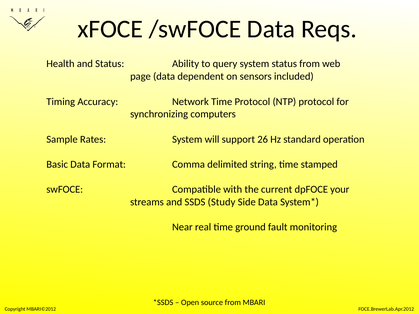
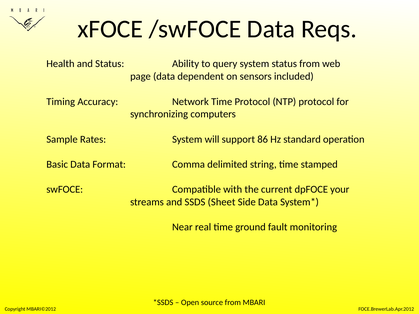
26: 26 -> 86
Study: Study -> Sheet
